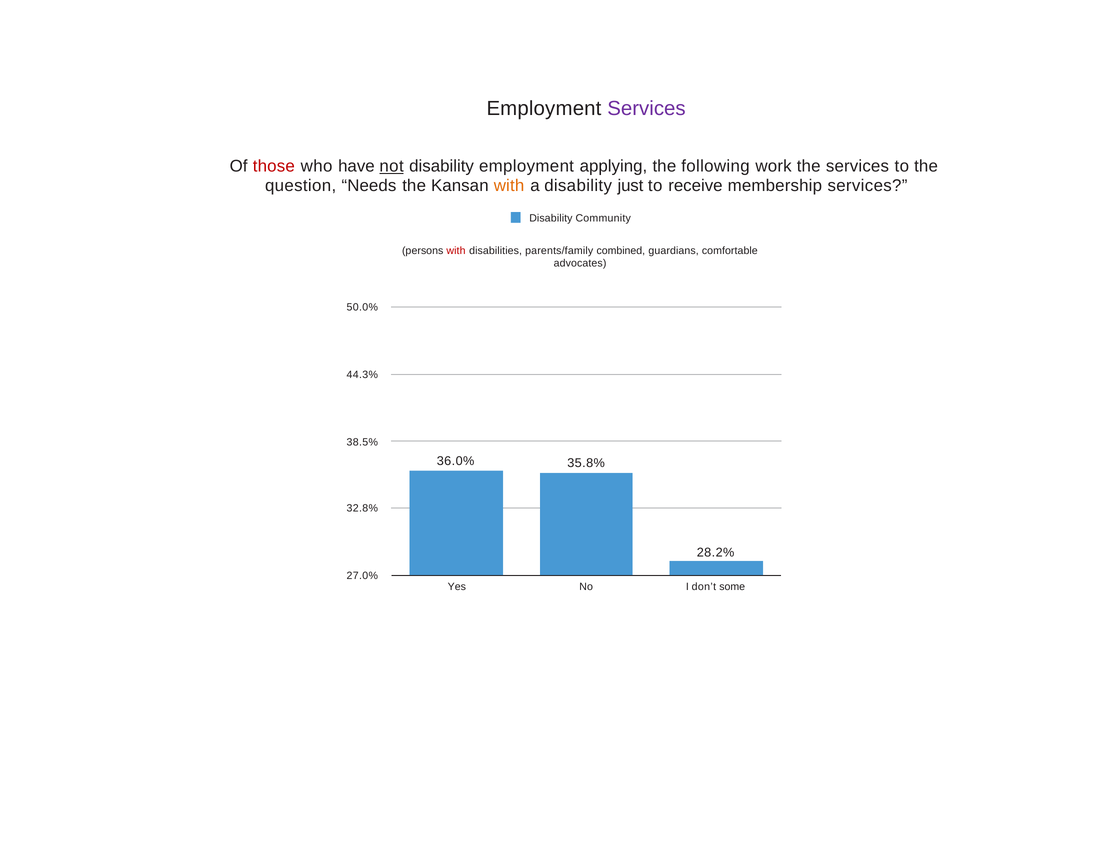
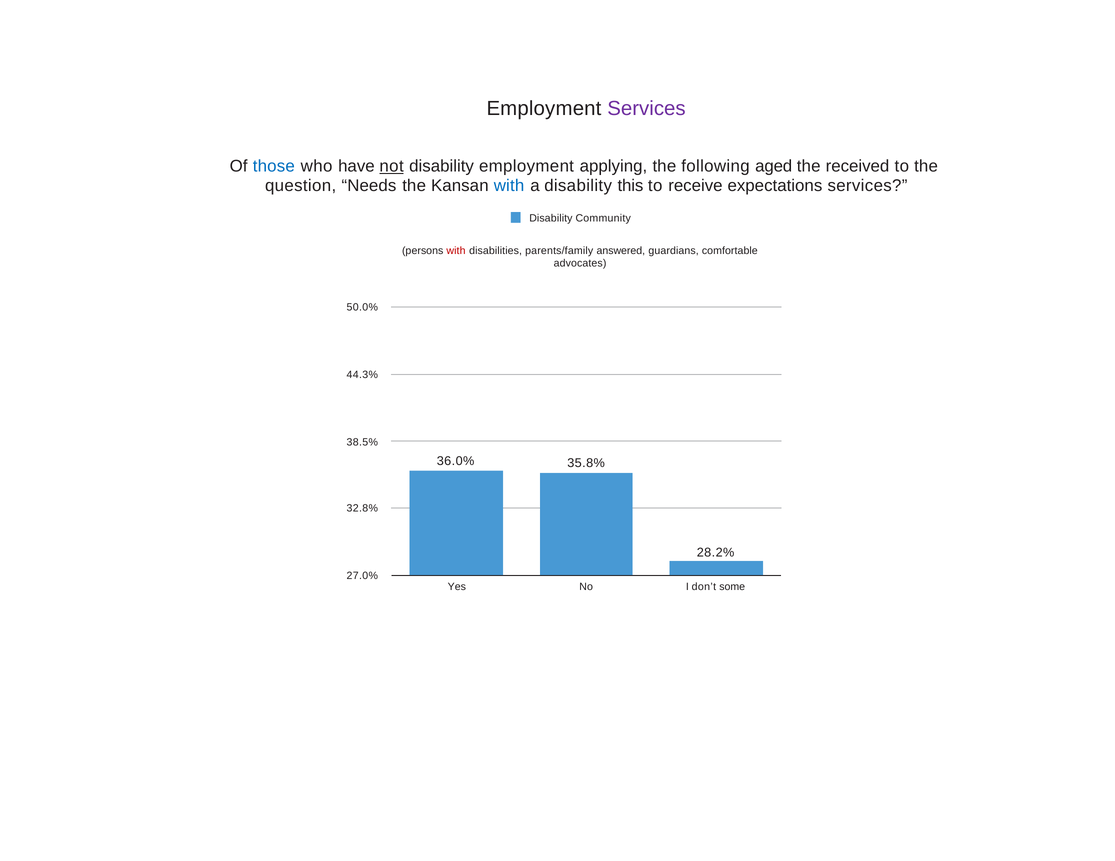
those colour: red -> blue
work: work -> aged
the services: services -> received
with at (509, 186) colour: orange -> blue
just: just -> this
membership: membership -> expectations
combined: combined -> answered
